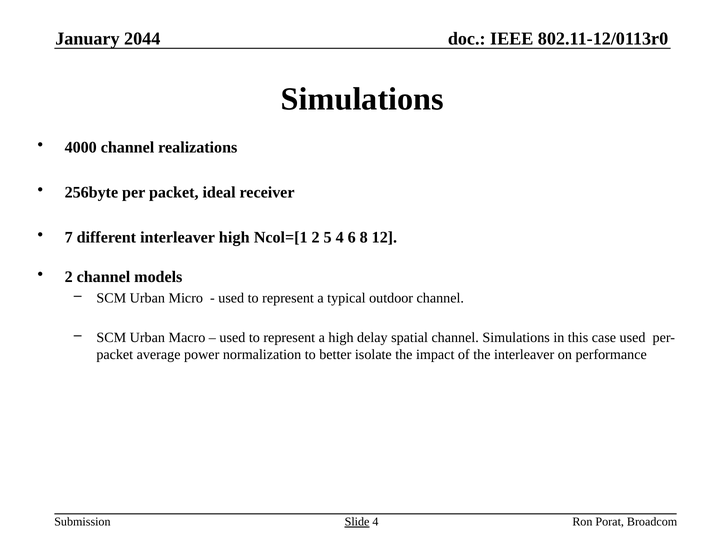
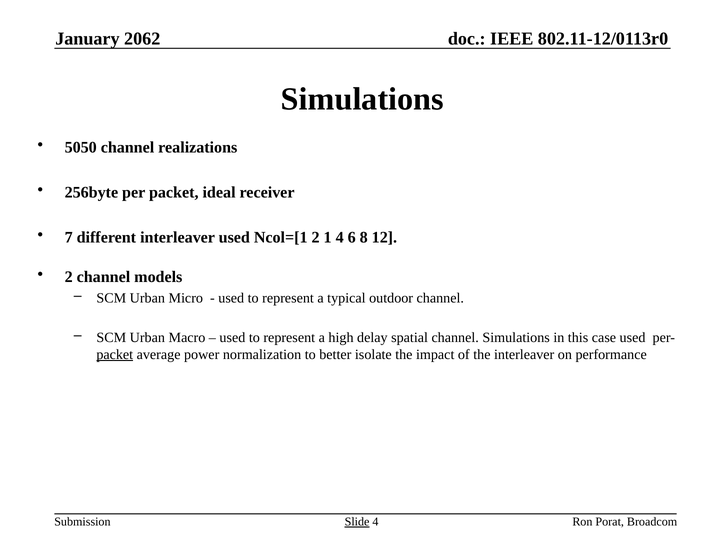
2044: 2044 -> 2062
4000: 4000 -> 5050
interleaver high: high -> used
5: 5 -> 1
packet at (115, 354) underline: none -> present
